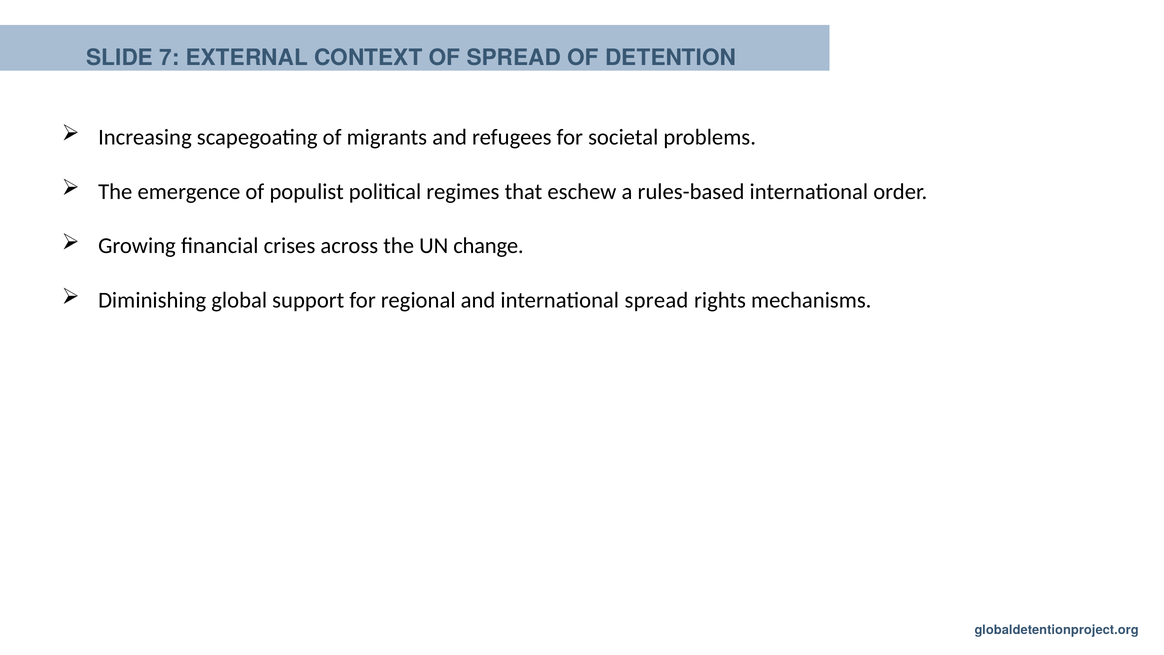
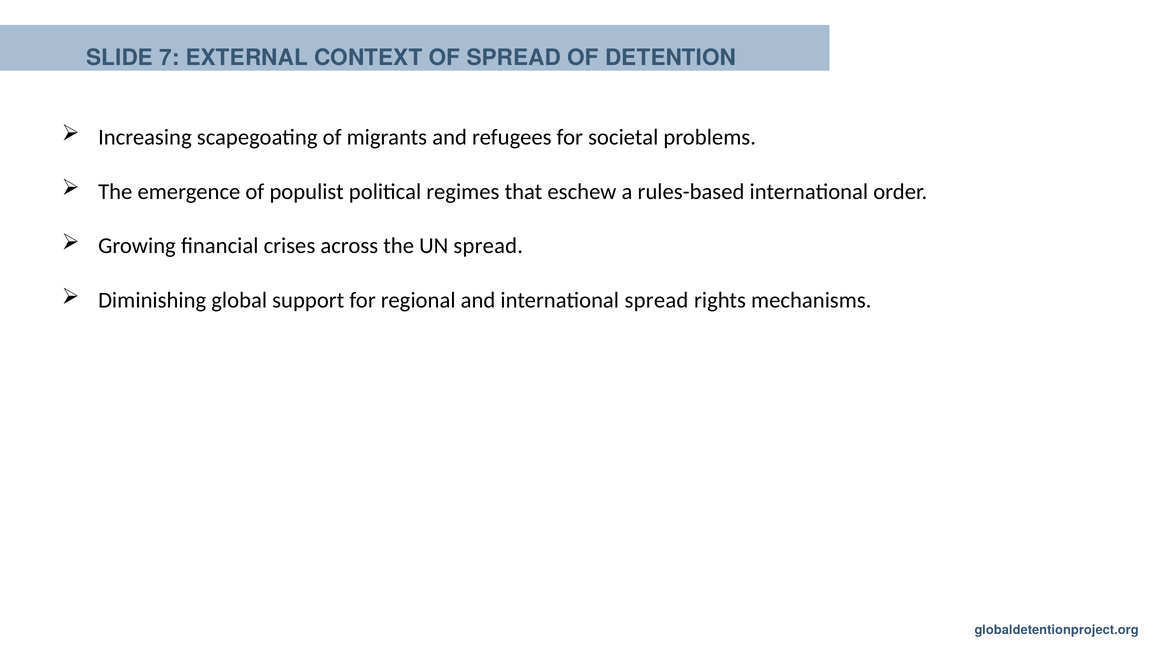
UN change: change -> spread
